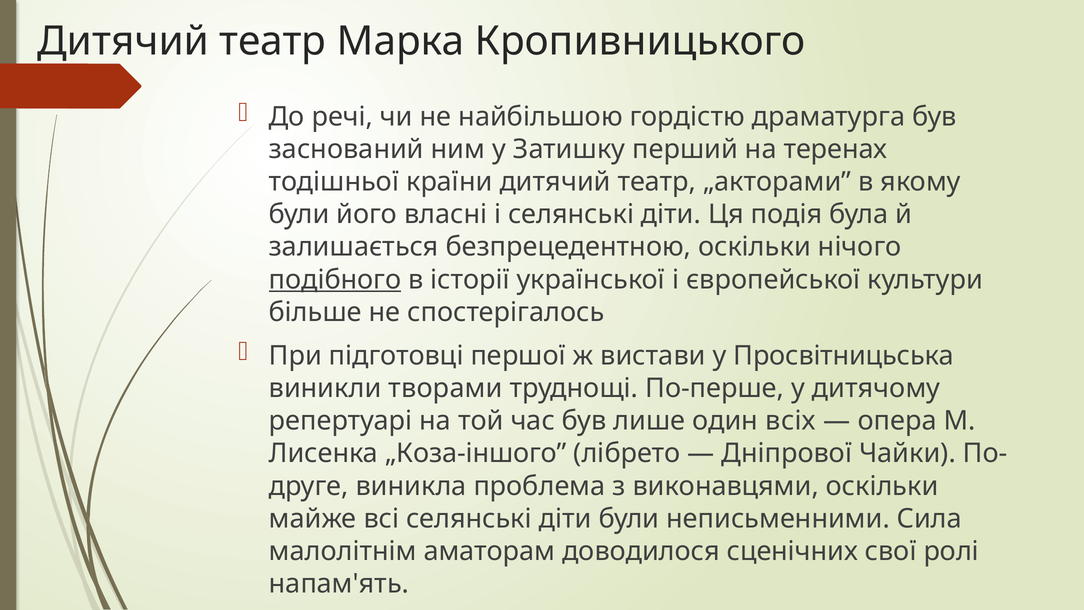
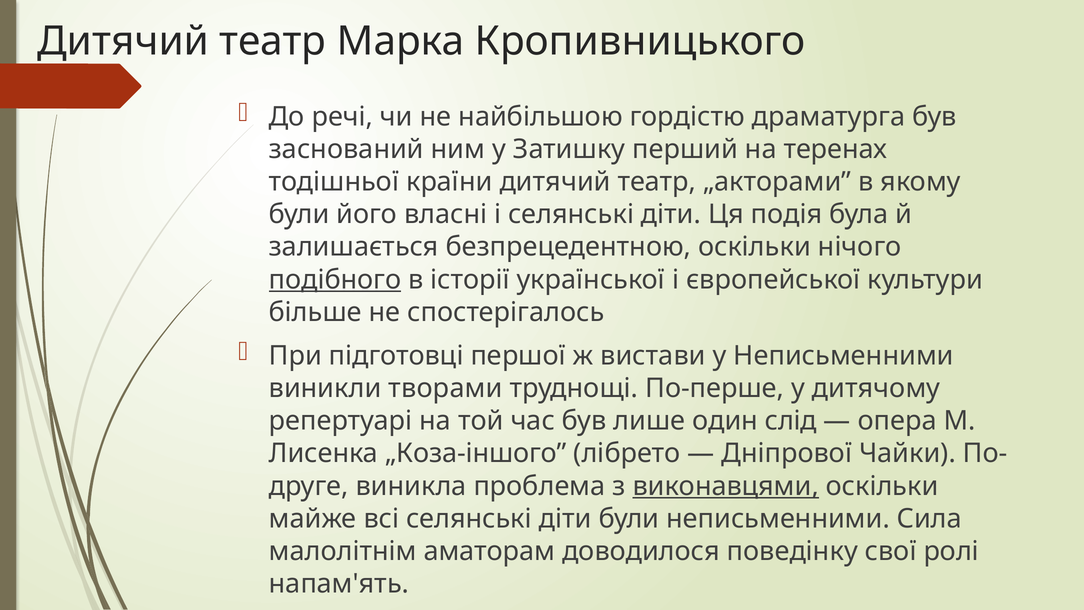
у Просвітницьська: Просвітницьська -> Неписьменними
всіх: всіх -> слід
виконавцями underline: none -> present
сценічних: сценічних -> поведінку
